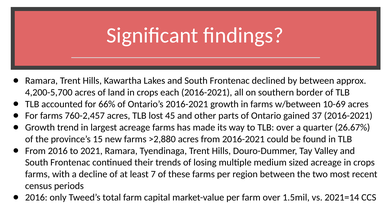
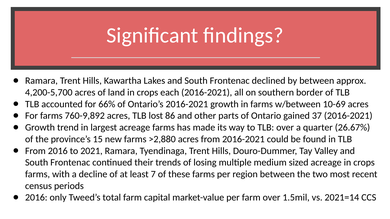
760-2,457: 760-2,457 -> 760-9,892
45: 45 -> 86
